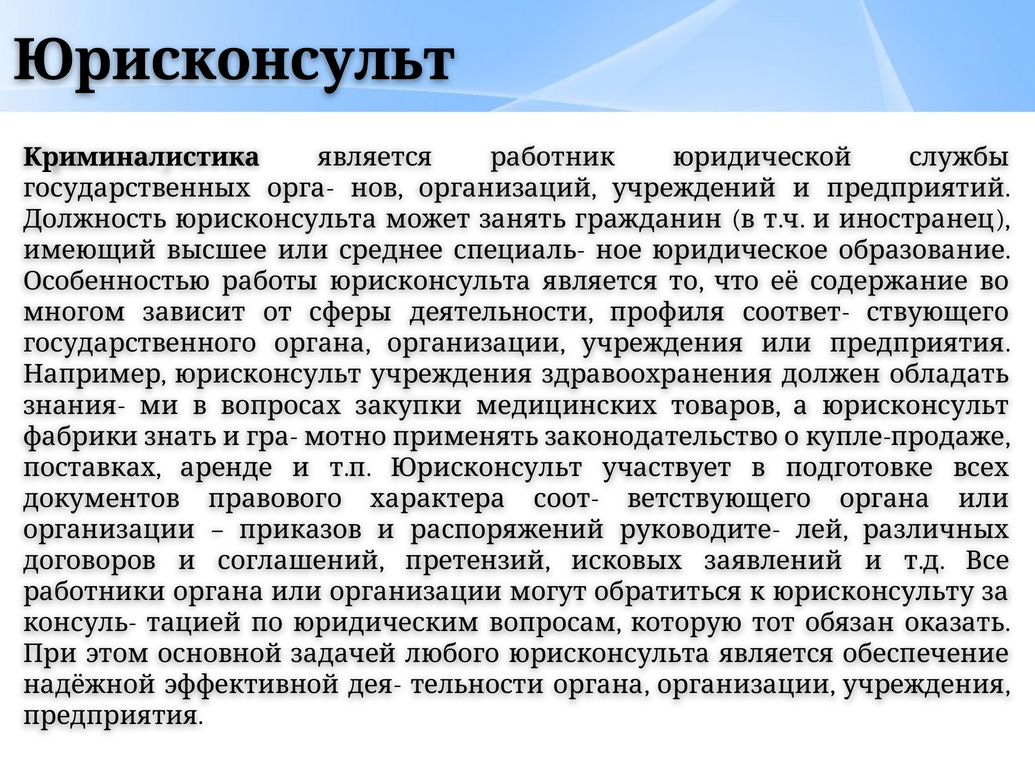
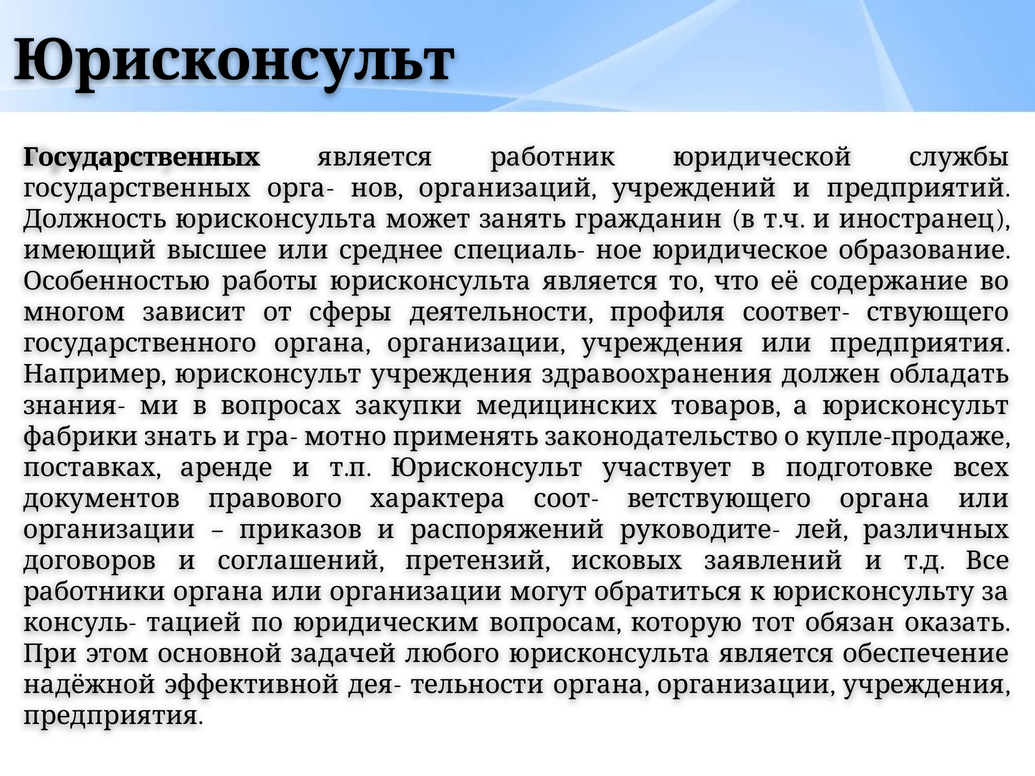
Криминалистика at (142, 157): Криминалистика -> Государственных
